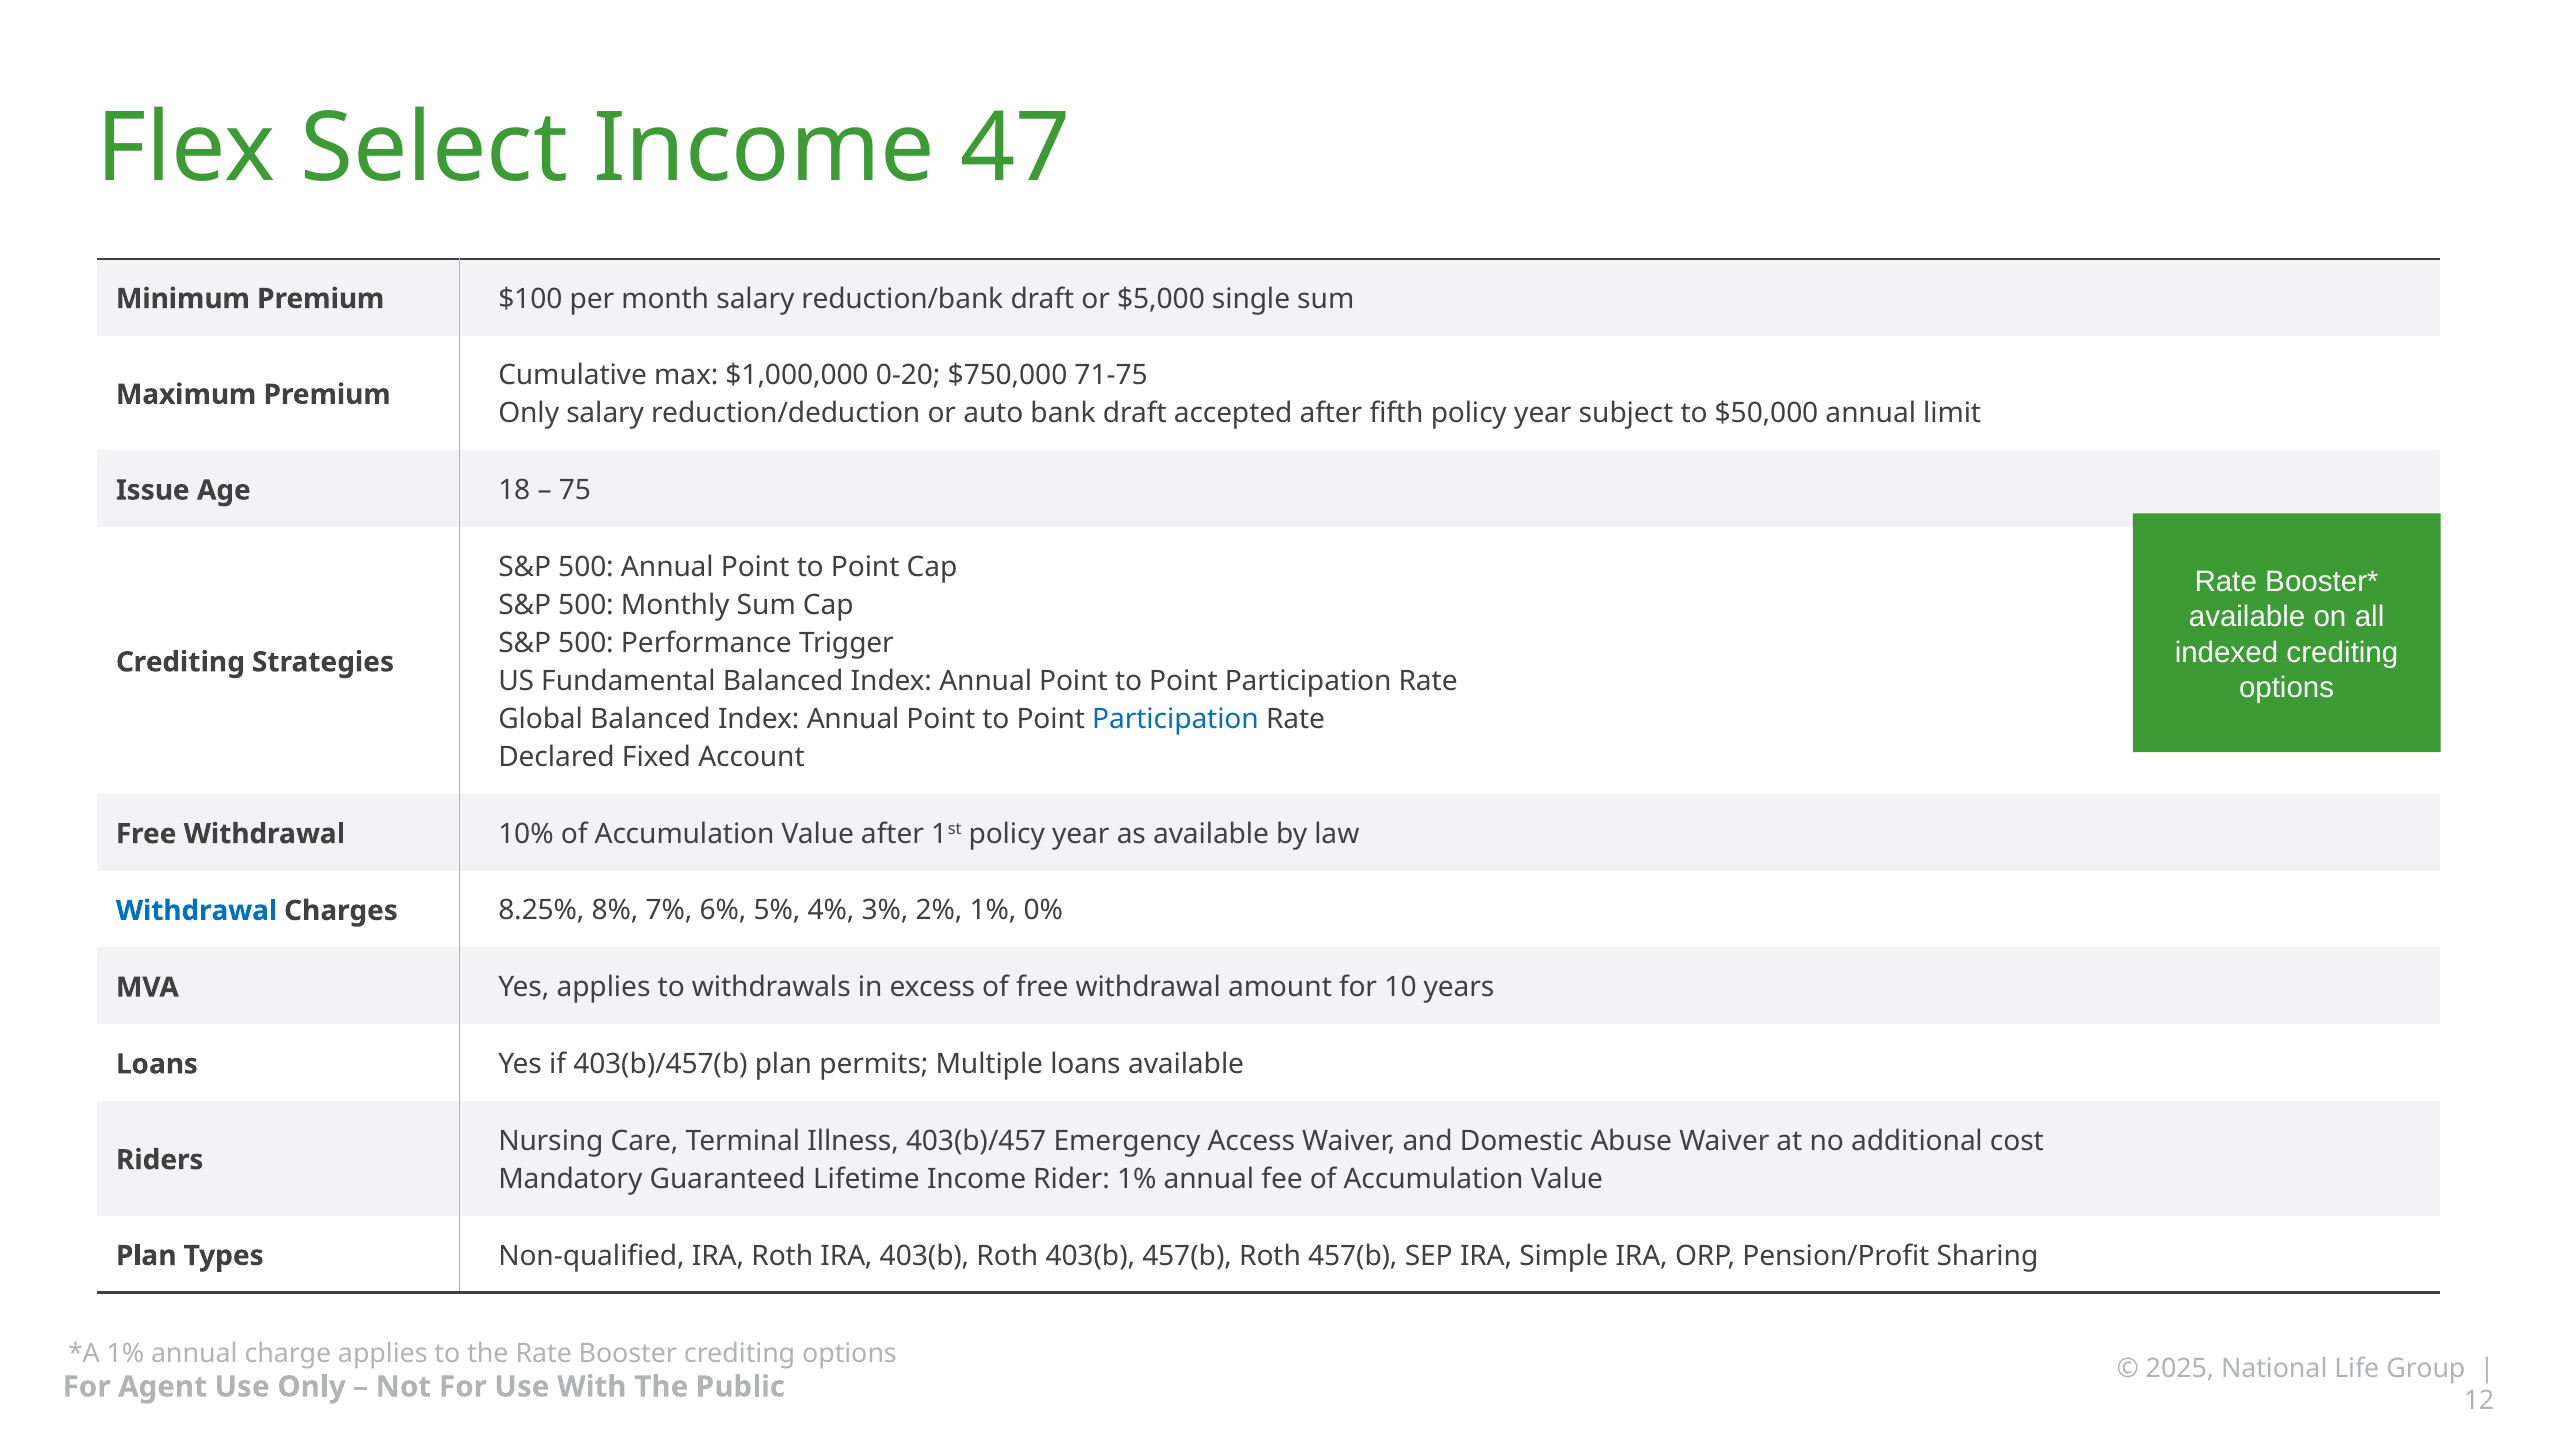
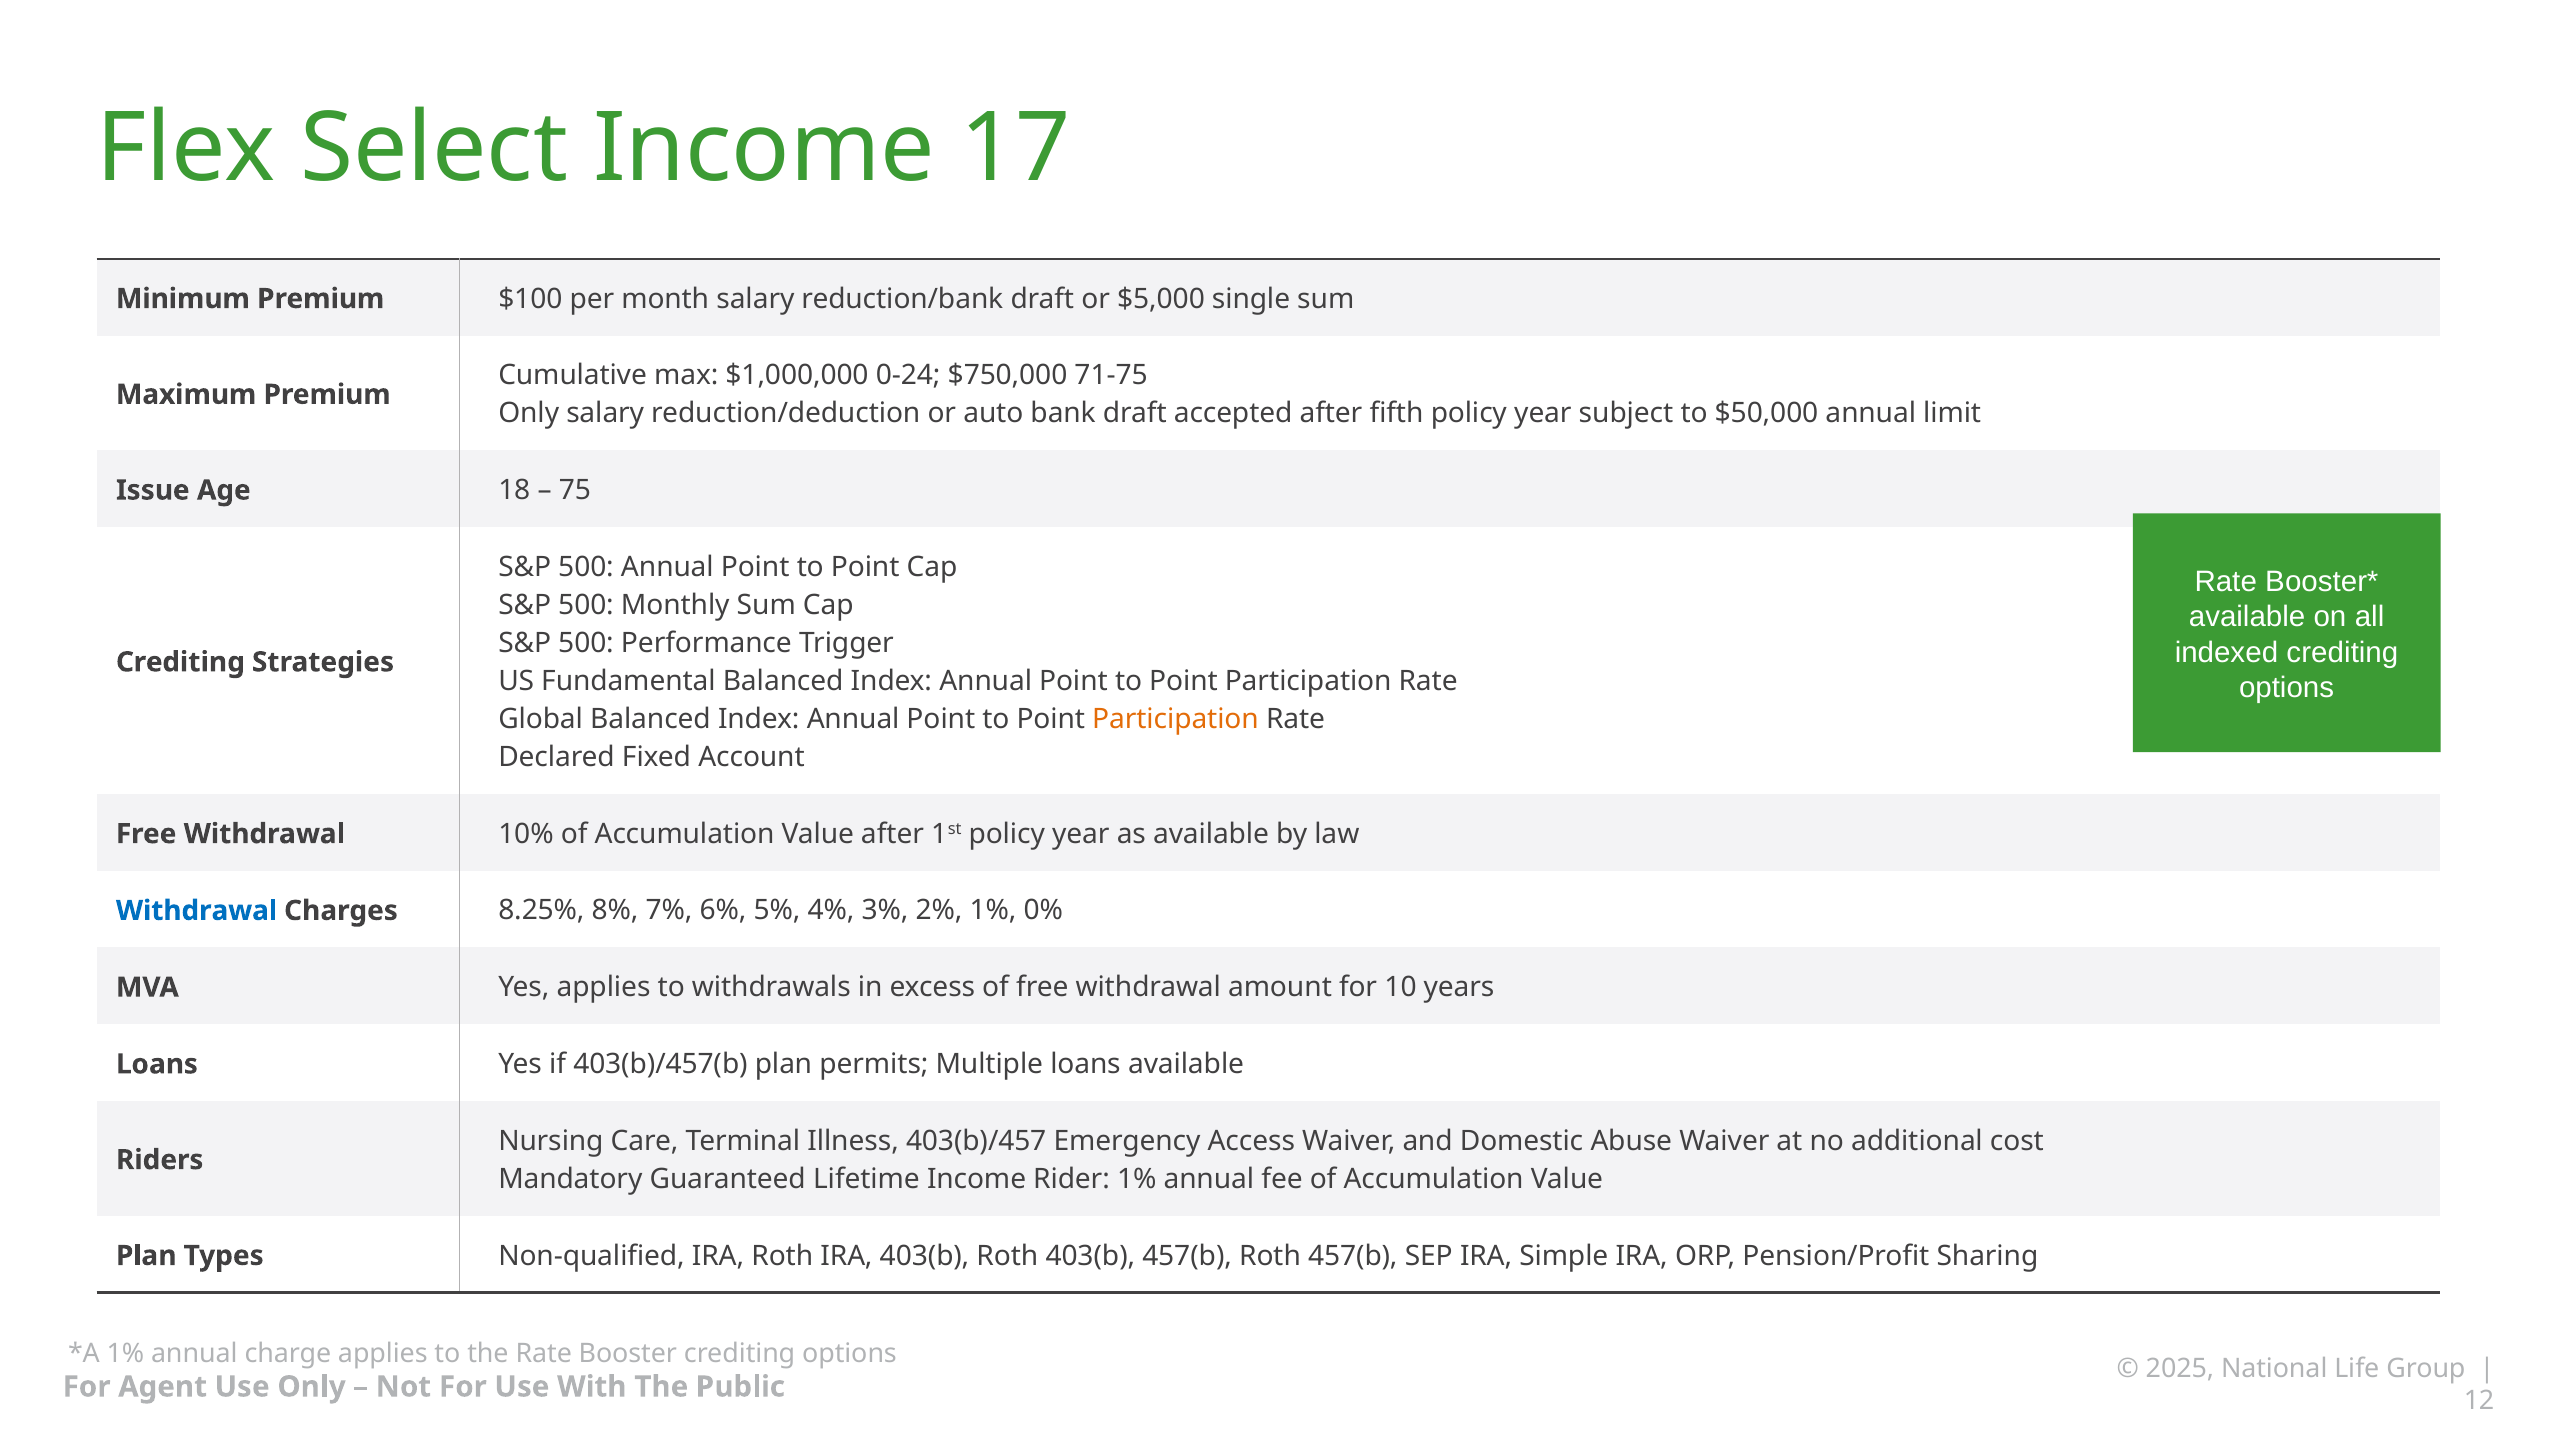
47: 47 -> 17
0-20: 0-20 -> 0-24
Participation at (1176, 719) colour: blue -> orange
